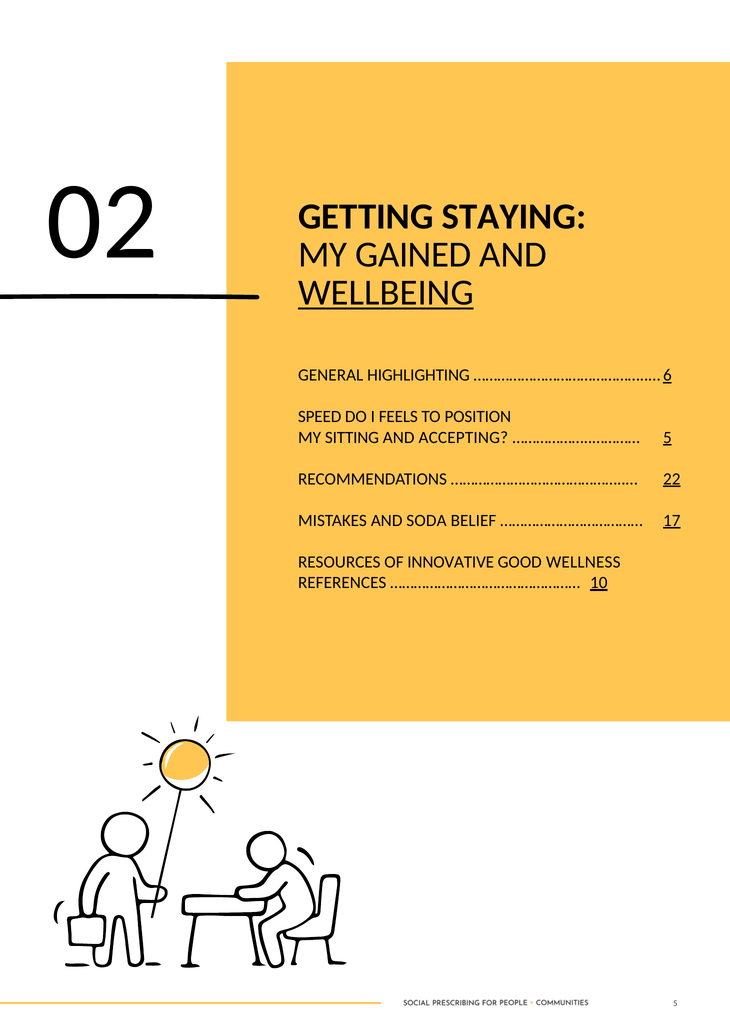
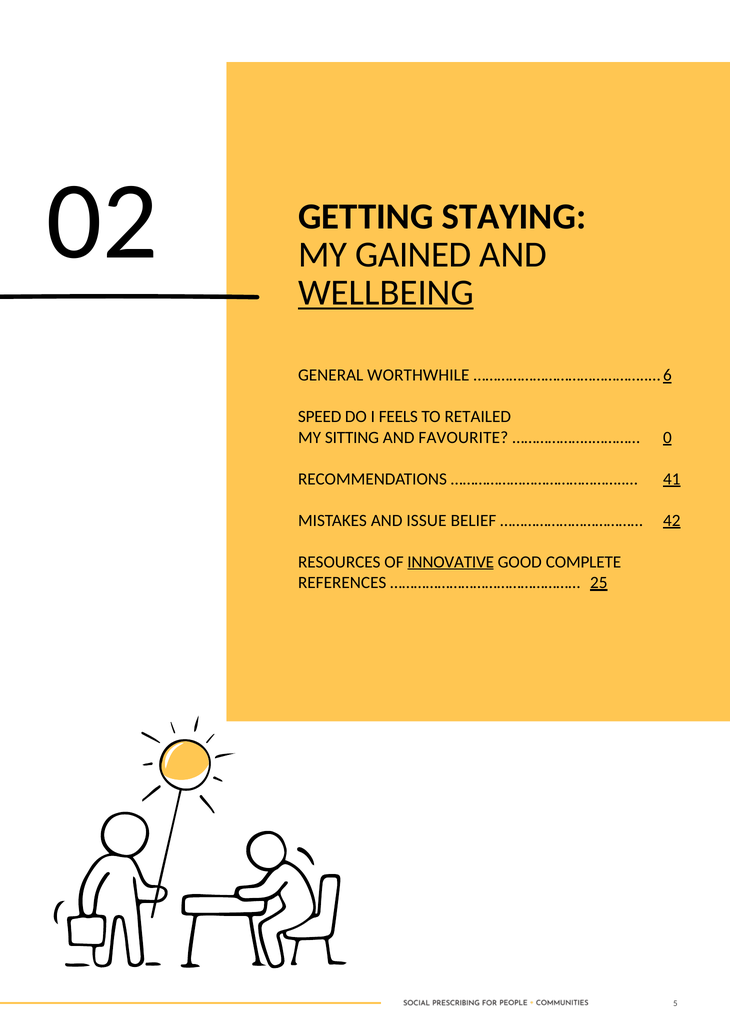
HIGHLIGHTING: HIGHLIGHTING -> WORTHWHILE
POSITION: POSITION -> RETAILED
ACCEPTING: ACCEPTING -> FAVOURITE
5 at (667, 438): 5 -> 0
22: 22 -> 41
SODA: SODA -> ISSUE
17: 17 -> 42
INNOVATIVE underline: none -> present
WELLNESS: WELLNESS -> COMPLETE
10: 10 -> 25
